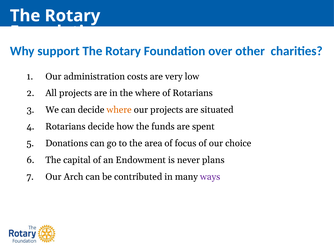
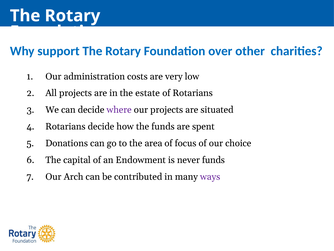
the where: where -> estate
where at (119, 110) colour: orange -> purple
never plans: plans -> funds
